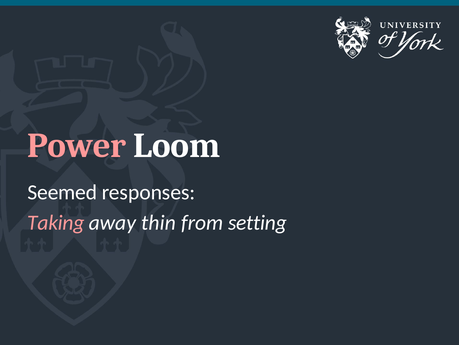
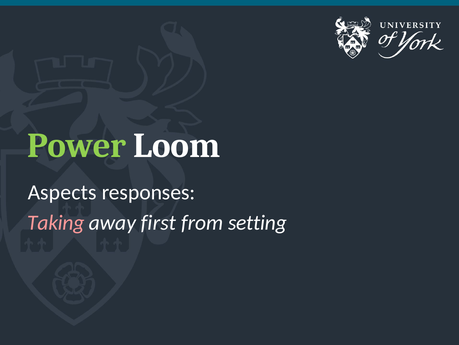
Power colour: pink -> light green
Seemed: Seemed -> Aspects
thin: thin -> first
